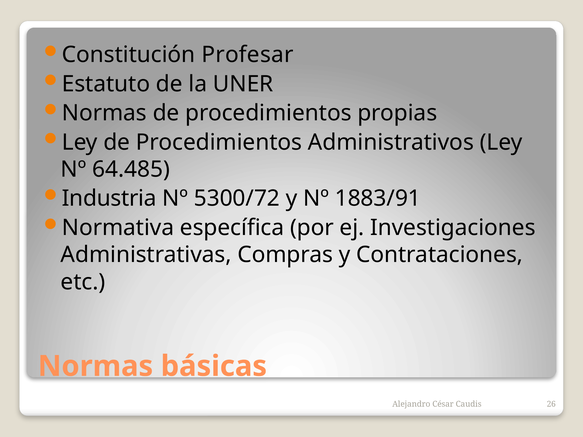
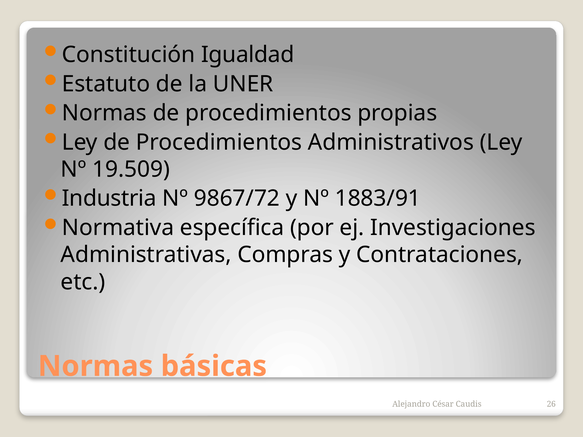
Profesar: Profesar -> Igualdad
64.485: 64.485 -> 19.509
5300/72: 5300/72 -> 9867/72
